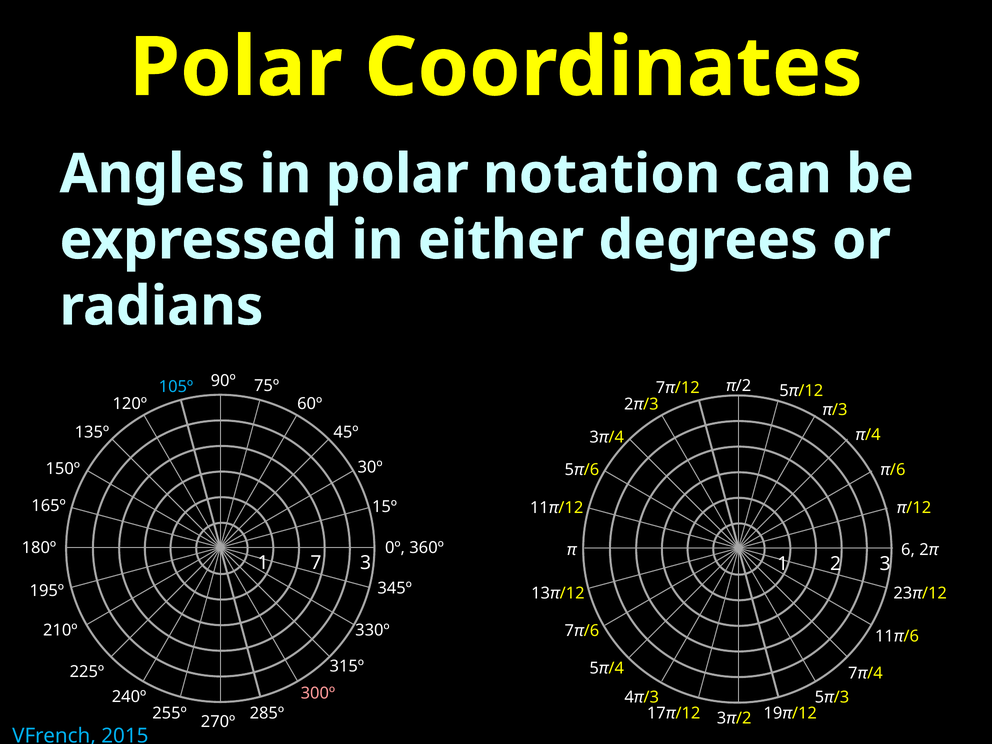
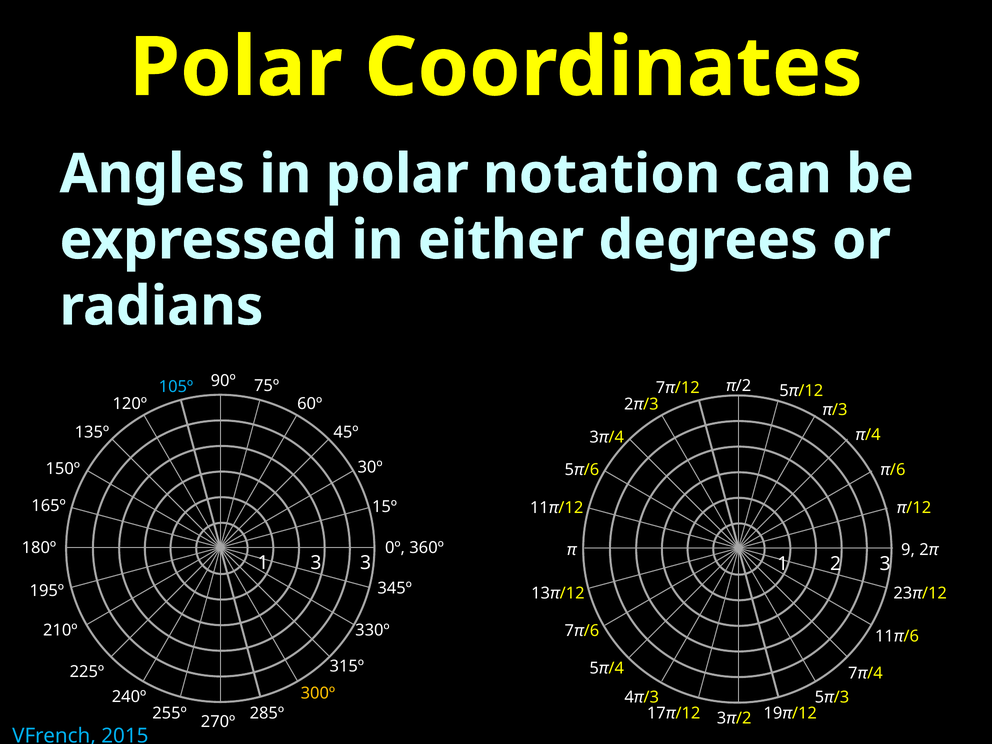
6: 6 -> 9
1 7: 7 -> 3
300º colour: pink -> yellow
